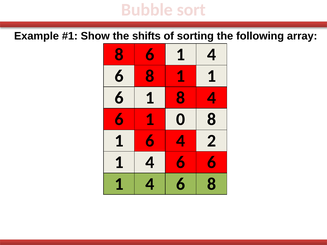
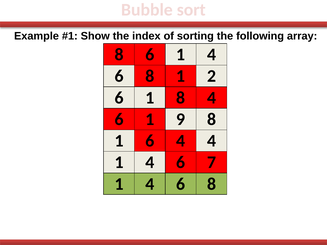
shifts: shifts -> index
1 1: 1 -> 2
0: 0 -> 9
4 2: 2 -> 4
6 6: 6 -> 7
